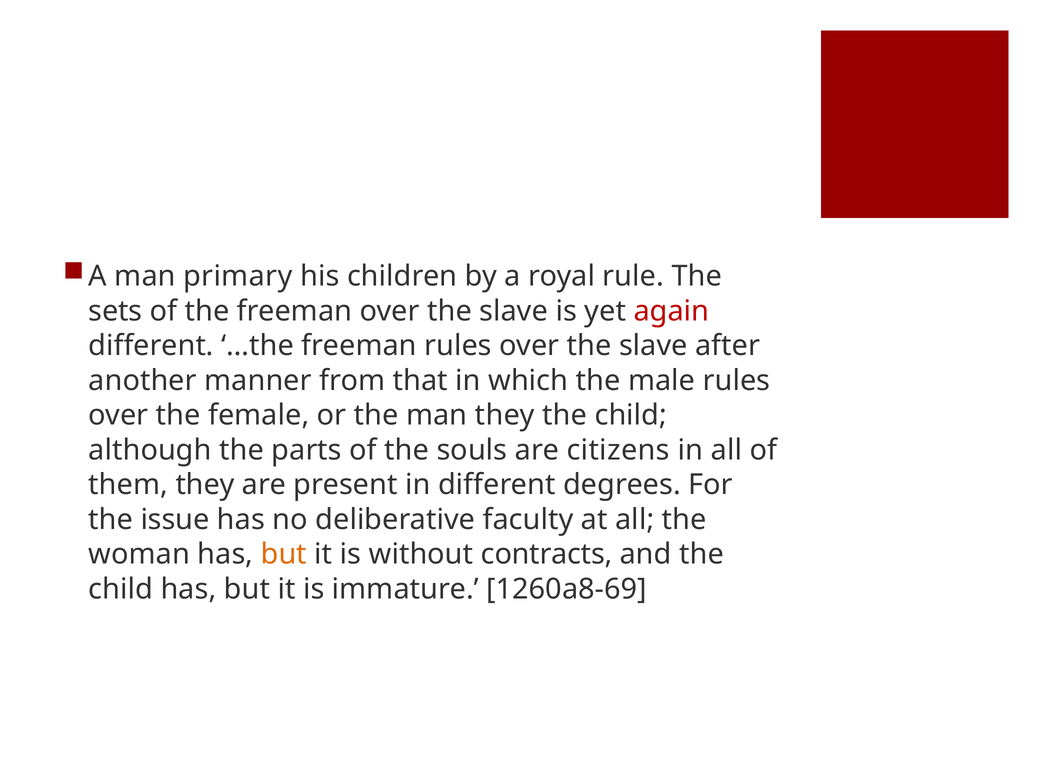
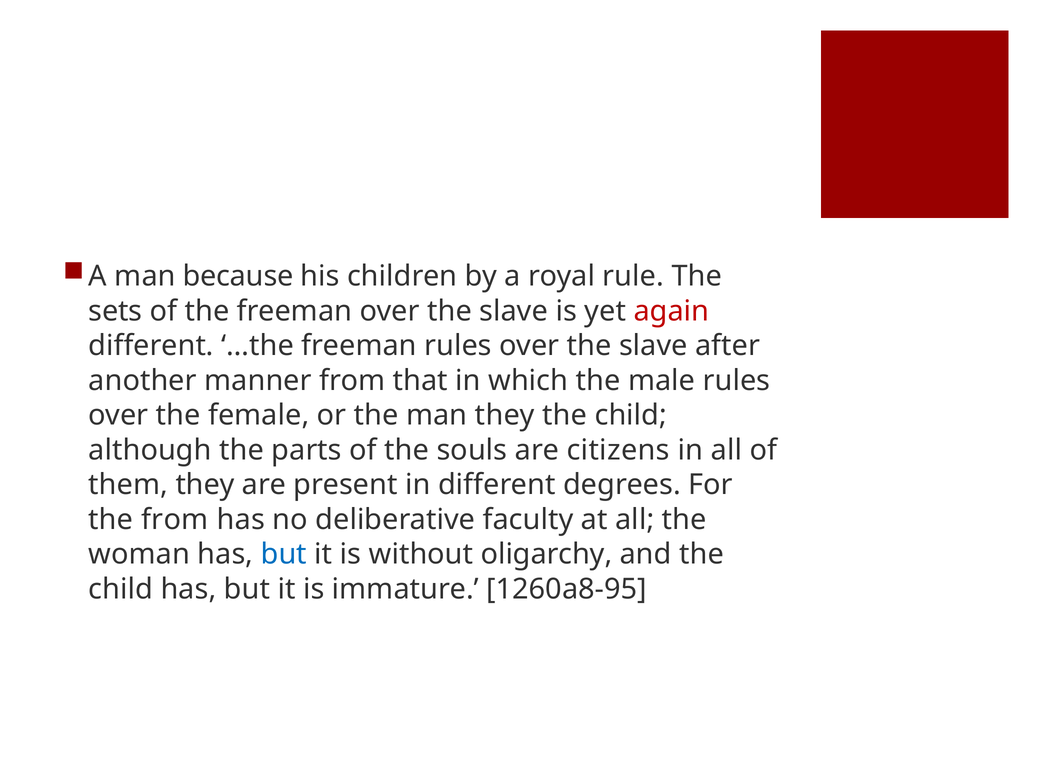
primary: primary -> because
the issue: issue -> from
but at (284, 554) colour: orange -> blue
contracts: contracts -> oligarchy
1260a8-69: 1260a8-69 -> 1260a8-95
